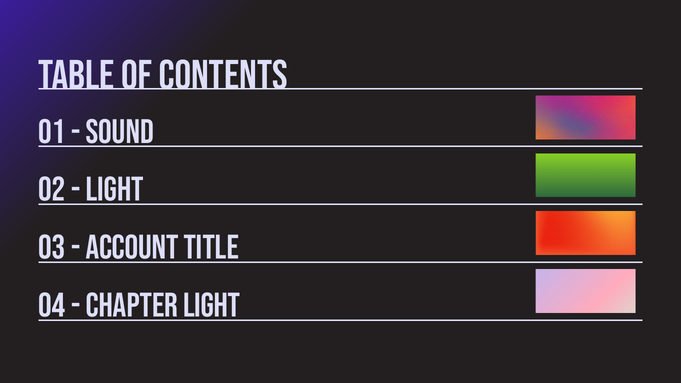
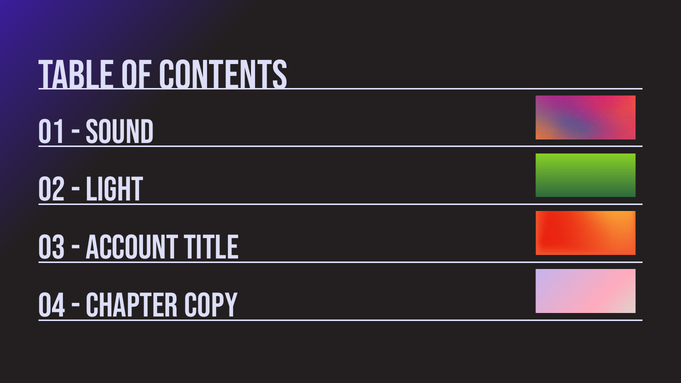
CHAPTER LIGHT: LIGHT -> COPY
